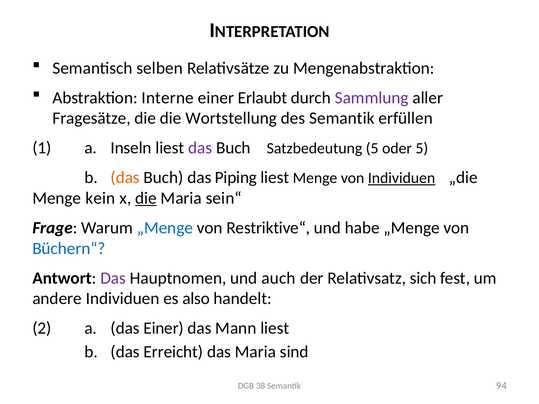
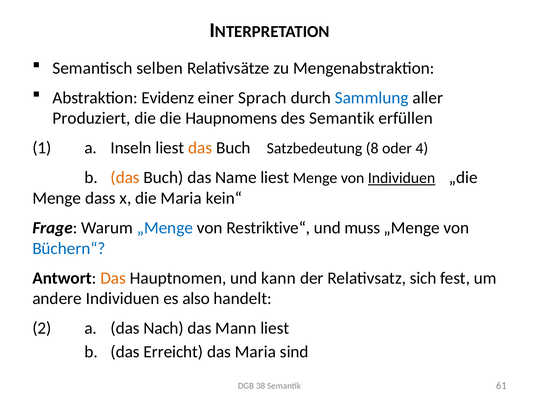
Interne: Interne -> Evidenz
Erlaubt: Erlaubt -> Sprach
Sammlung colour: purple -> blue
Fragesätze: Fragesätze -> Produziert
Wortstellung: Wortstellung -> Haupnomens
das at (200, 148) colour: purple -> orange
Satzbedeutung 5: 5 -> 8
oder 5: 5 -> 4
Piping: Piping -> Name
kein: kein -> dass
die at (146, 198) underline: present -> none
sein“: sein“ -> kein“
habe: habe -> muss
Das at (113, 278) colour: purple -> orange
auch: auch -> kann
das Einer: Einer -> Nach
94: 94 -> 61
